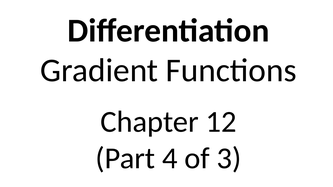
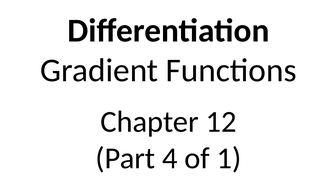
3: 3 -> 1
